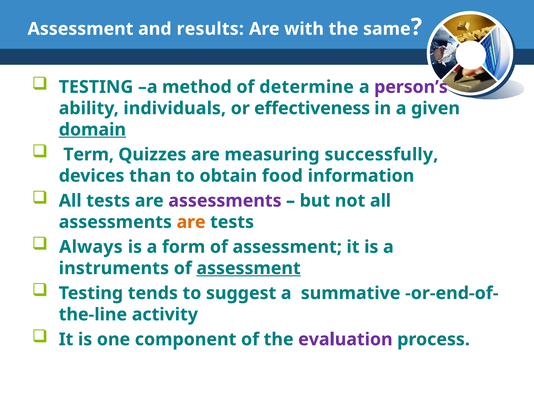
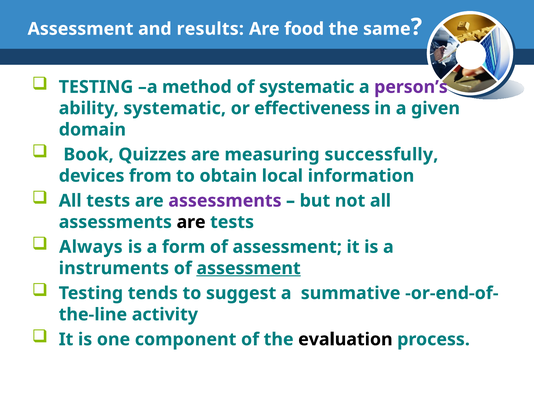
with: with -> food
of determine: determine -> systematic
ability individuals: individuals -> systematic
domain underline: present -> none
Term: Term -> Book
than: than -> from
food: food -> local
are at (191, 222) colour: orange -> black
evaluation colour: purple -> black
